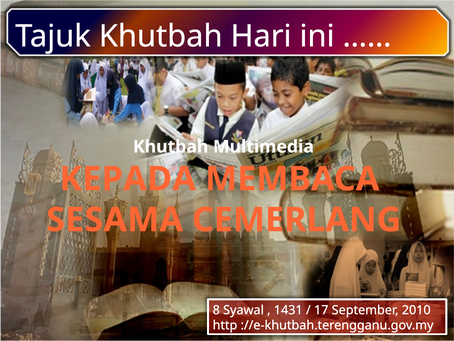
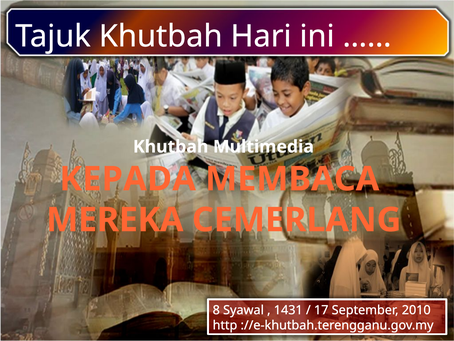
SESAMA: SESAMA -> MEREKA
